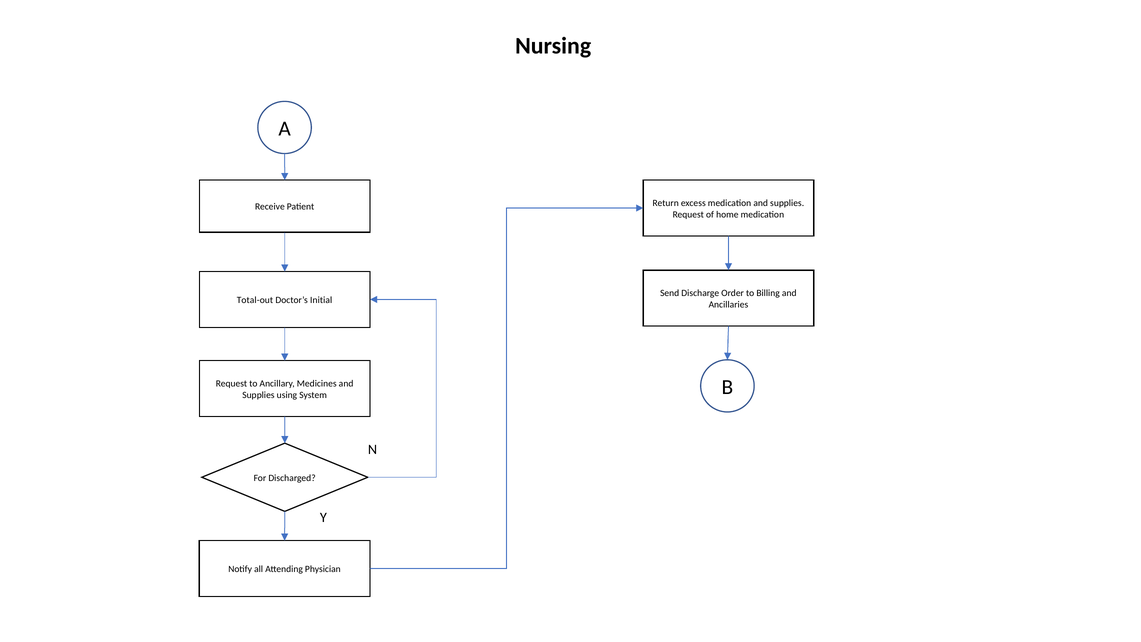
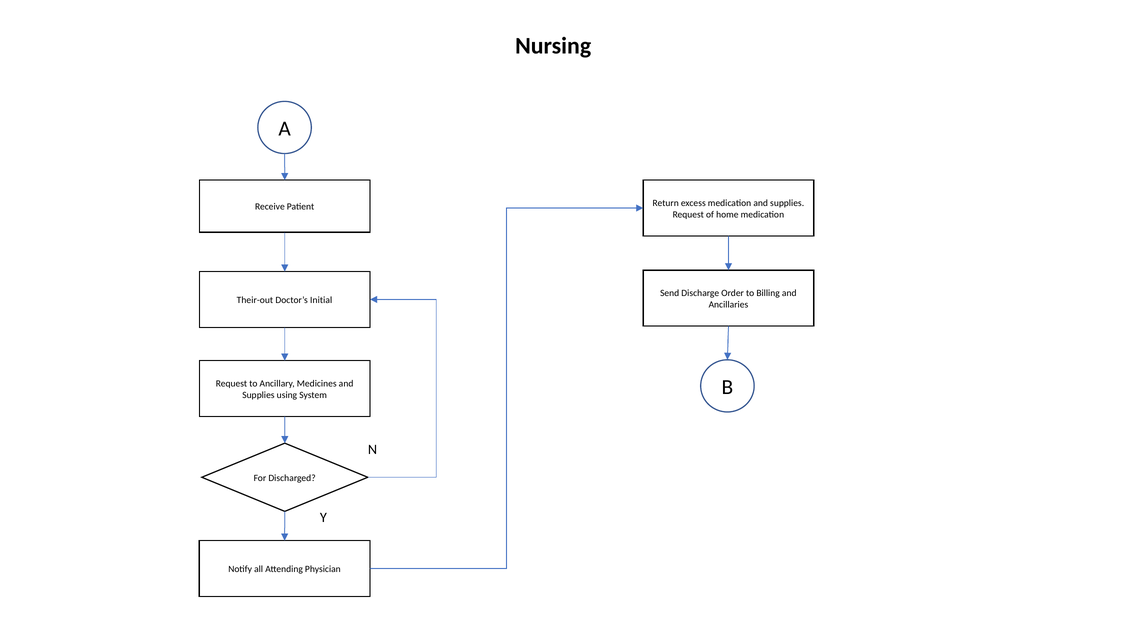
Total-out: Total-out -> Their-out
